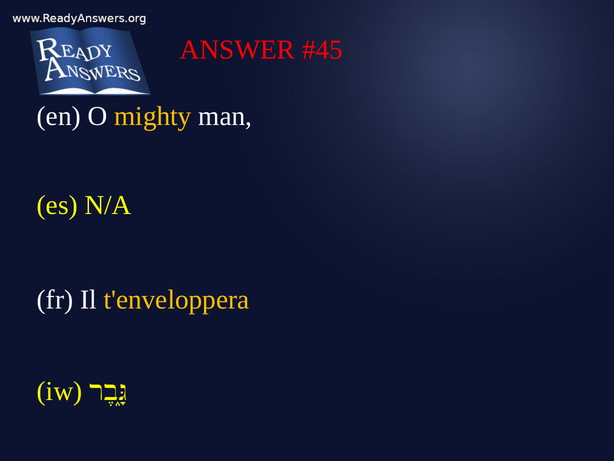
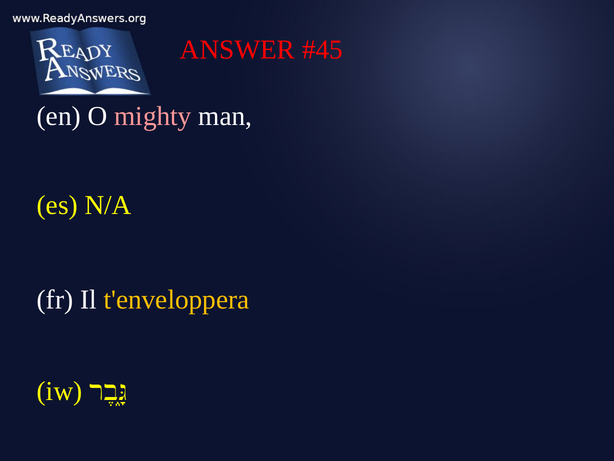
mighty colour: yellow -> pink
